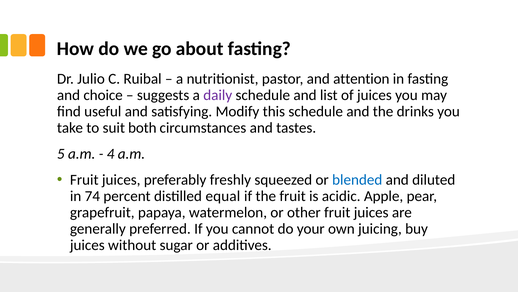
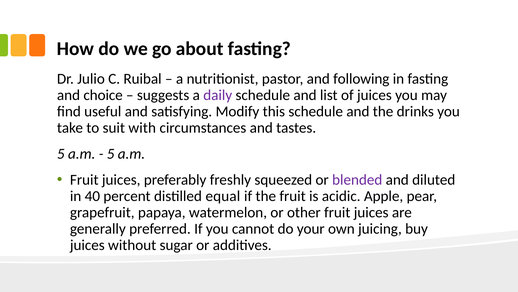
attention: attention -> following
both: both -> with
4 at (111, 154): 4 -> 5
blended colour: blue -> purple
74: 74 -> 40
